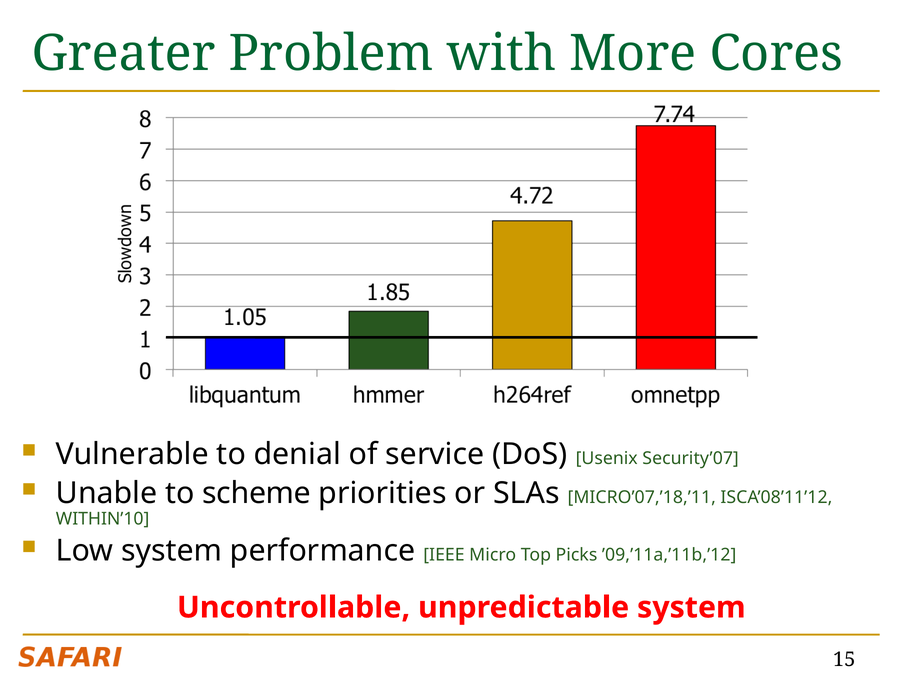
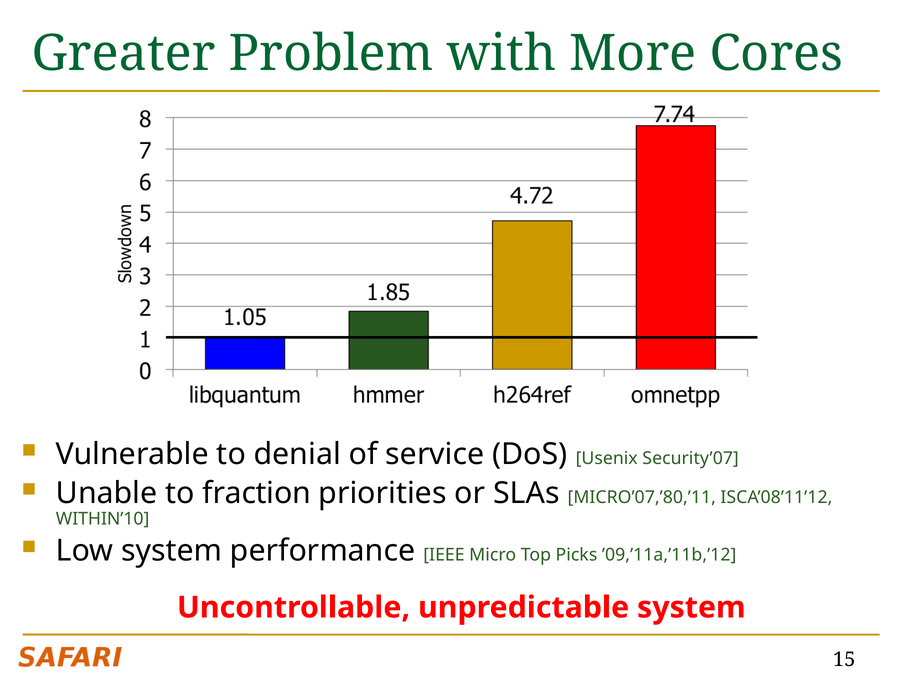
scheme: scheme -> fraction
MICRO’07,’18,’11: MICRO’07,’18,’11 -> MICRO’07,’80,’11
